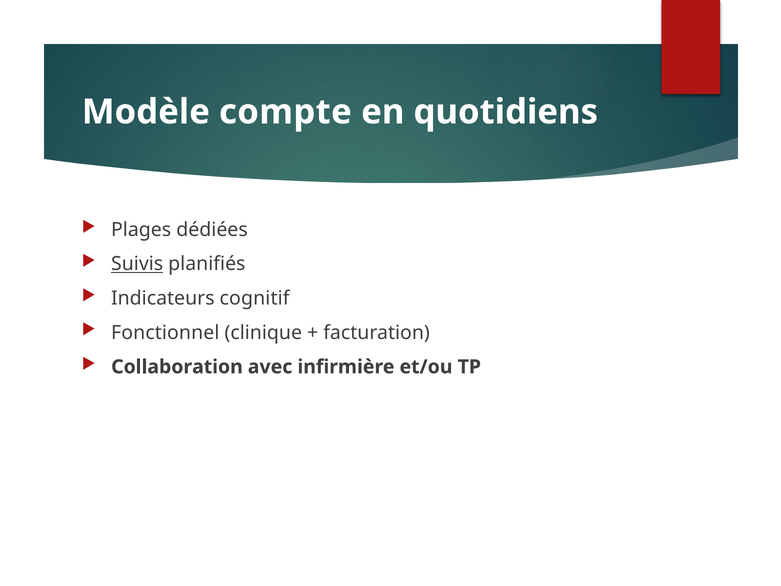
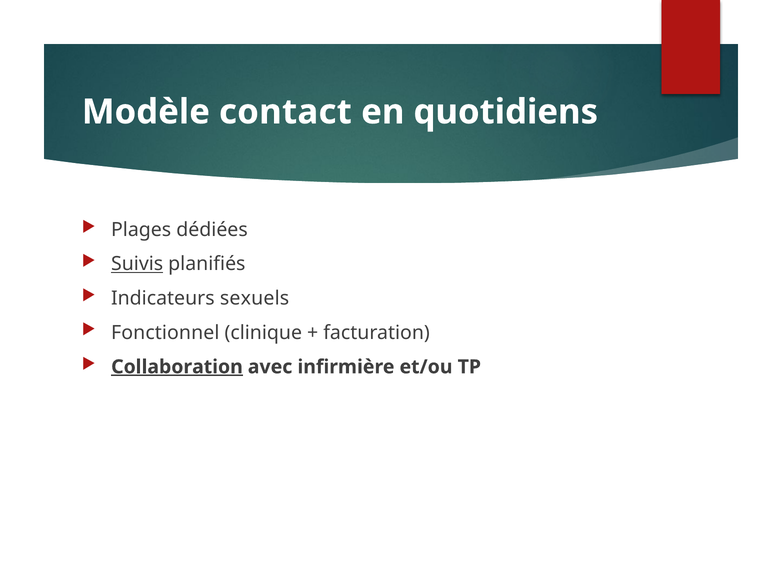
compte: compte -> contact
cognitif: cognitif -> sexuels
Collaboration underline: none -> present
